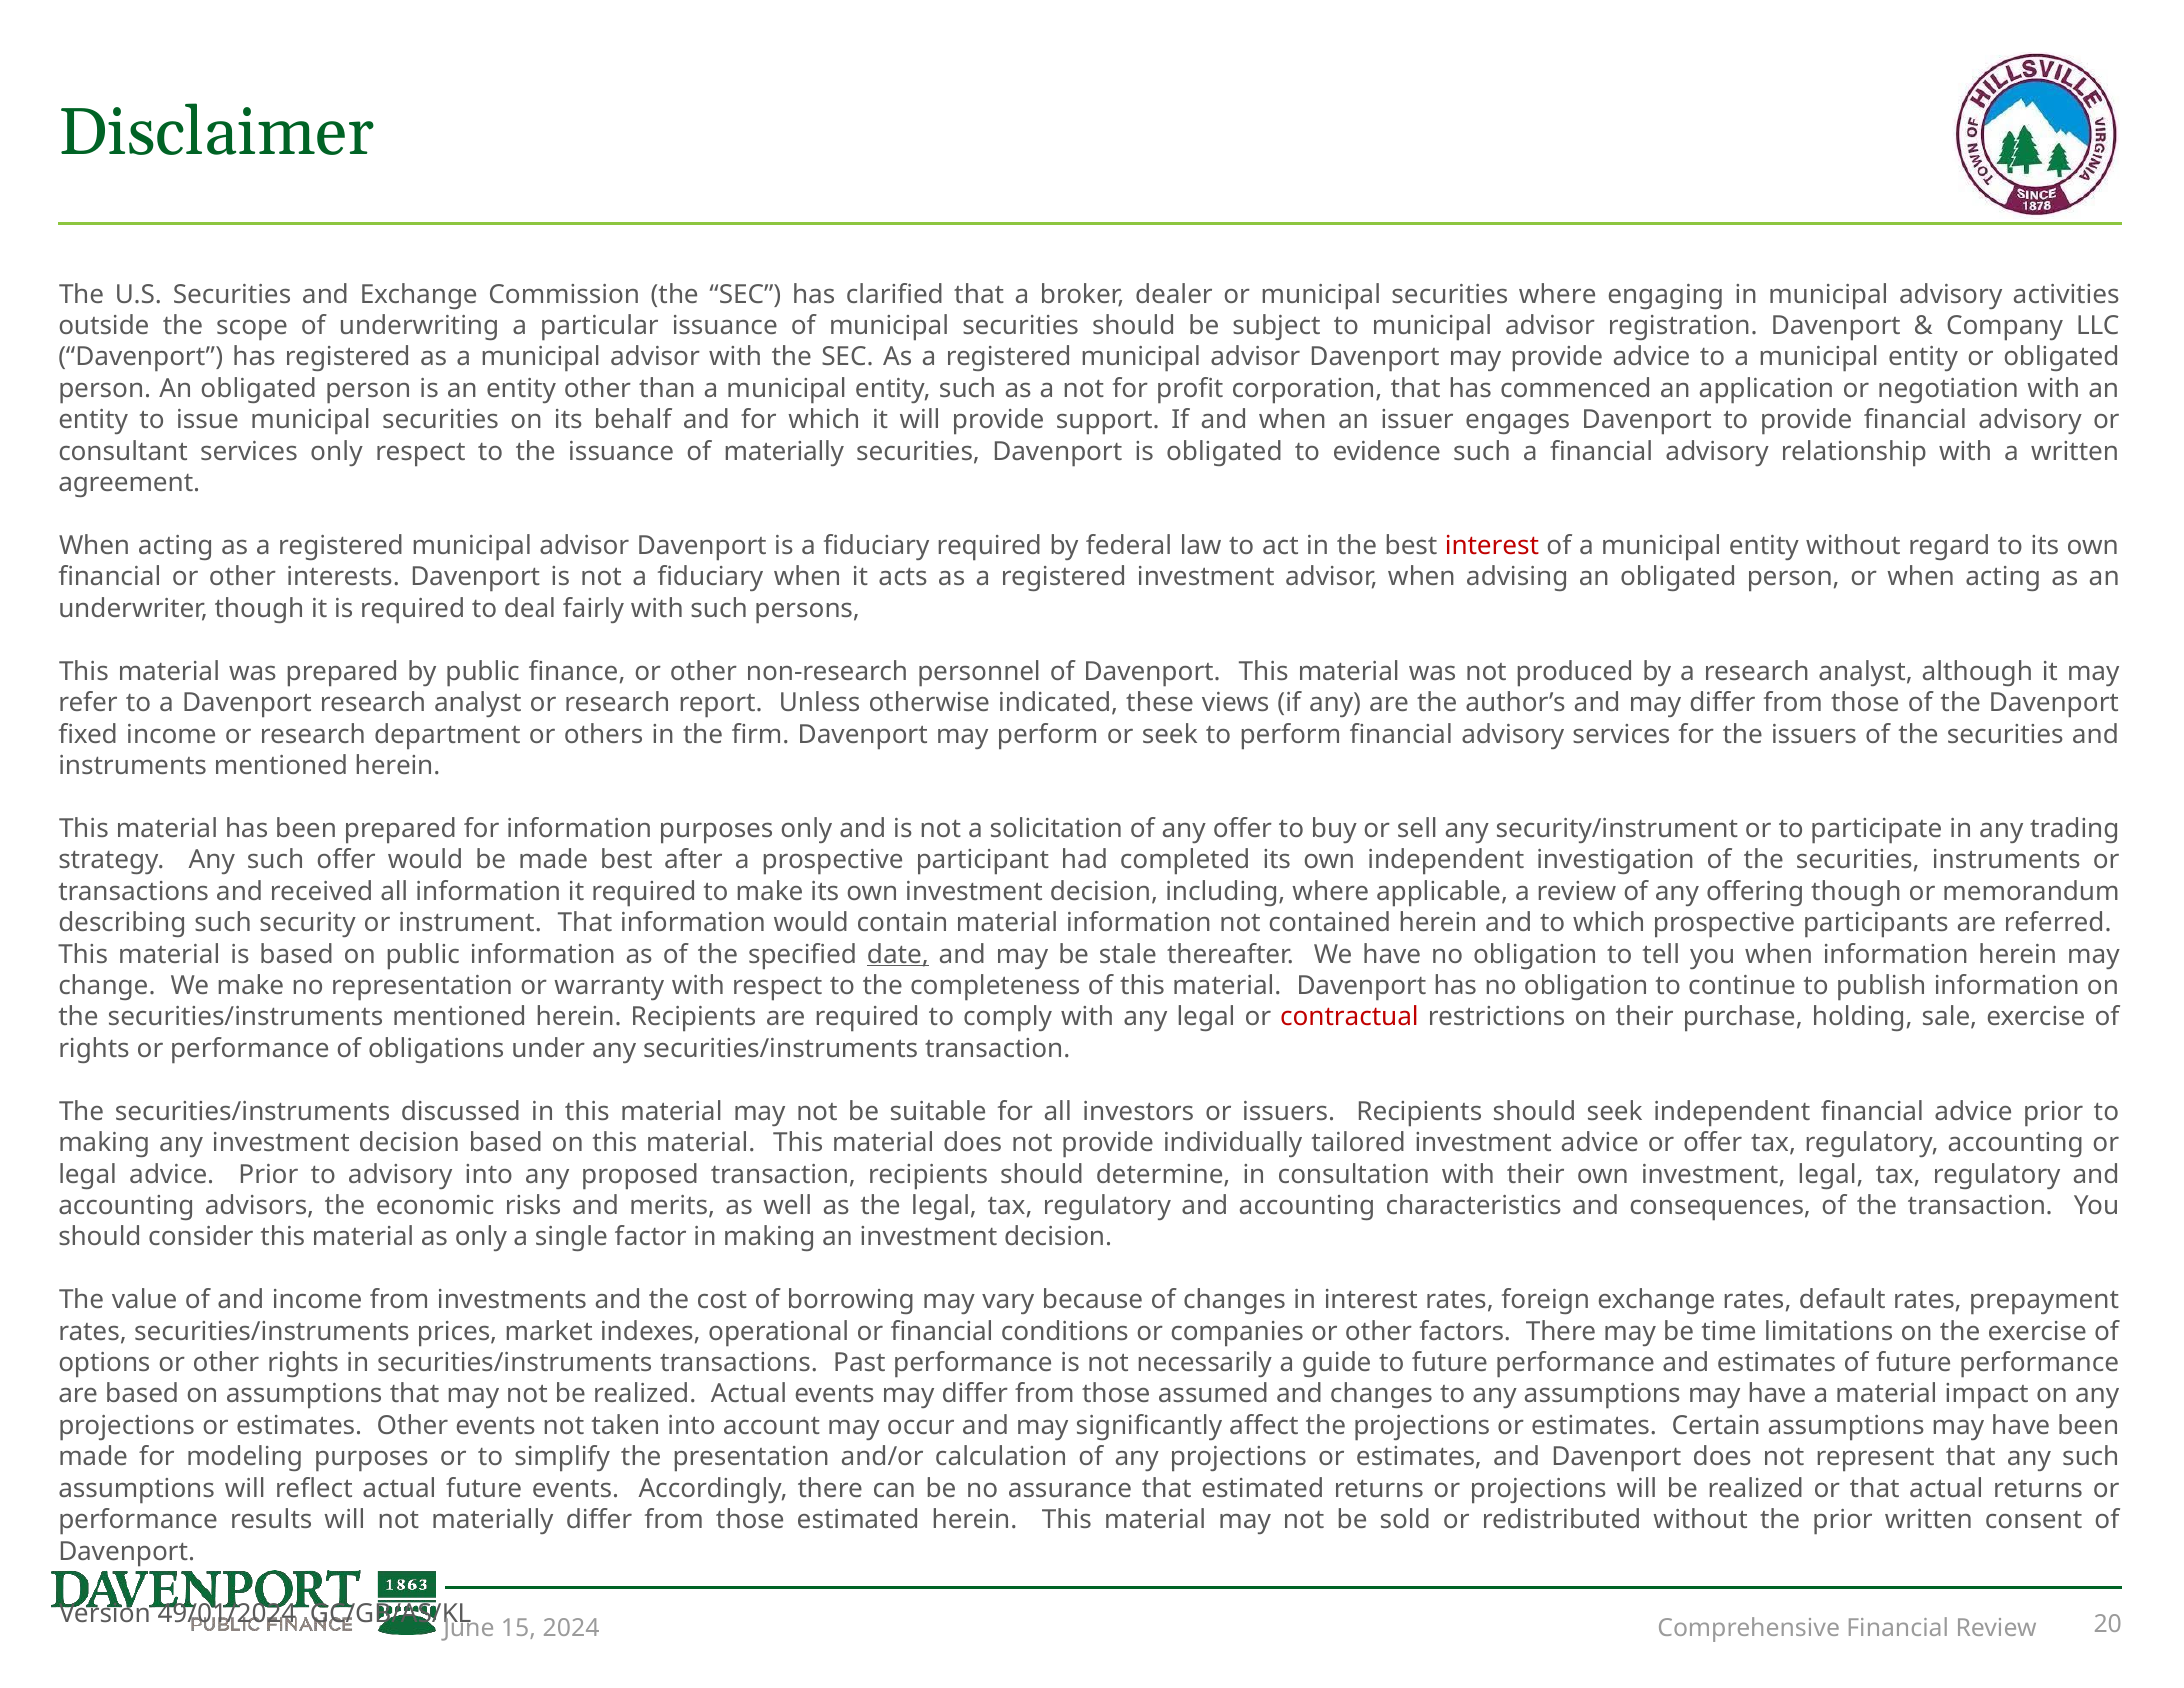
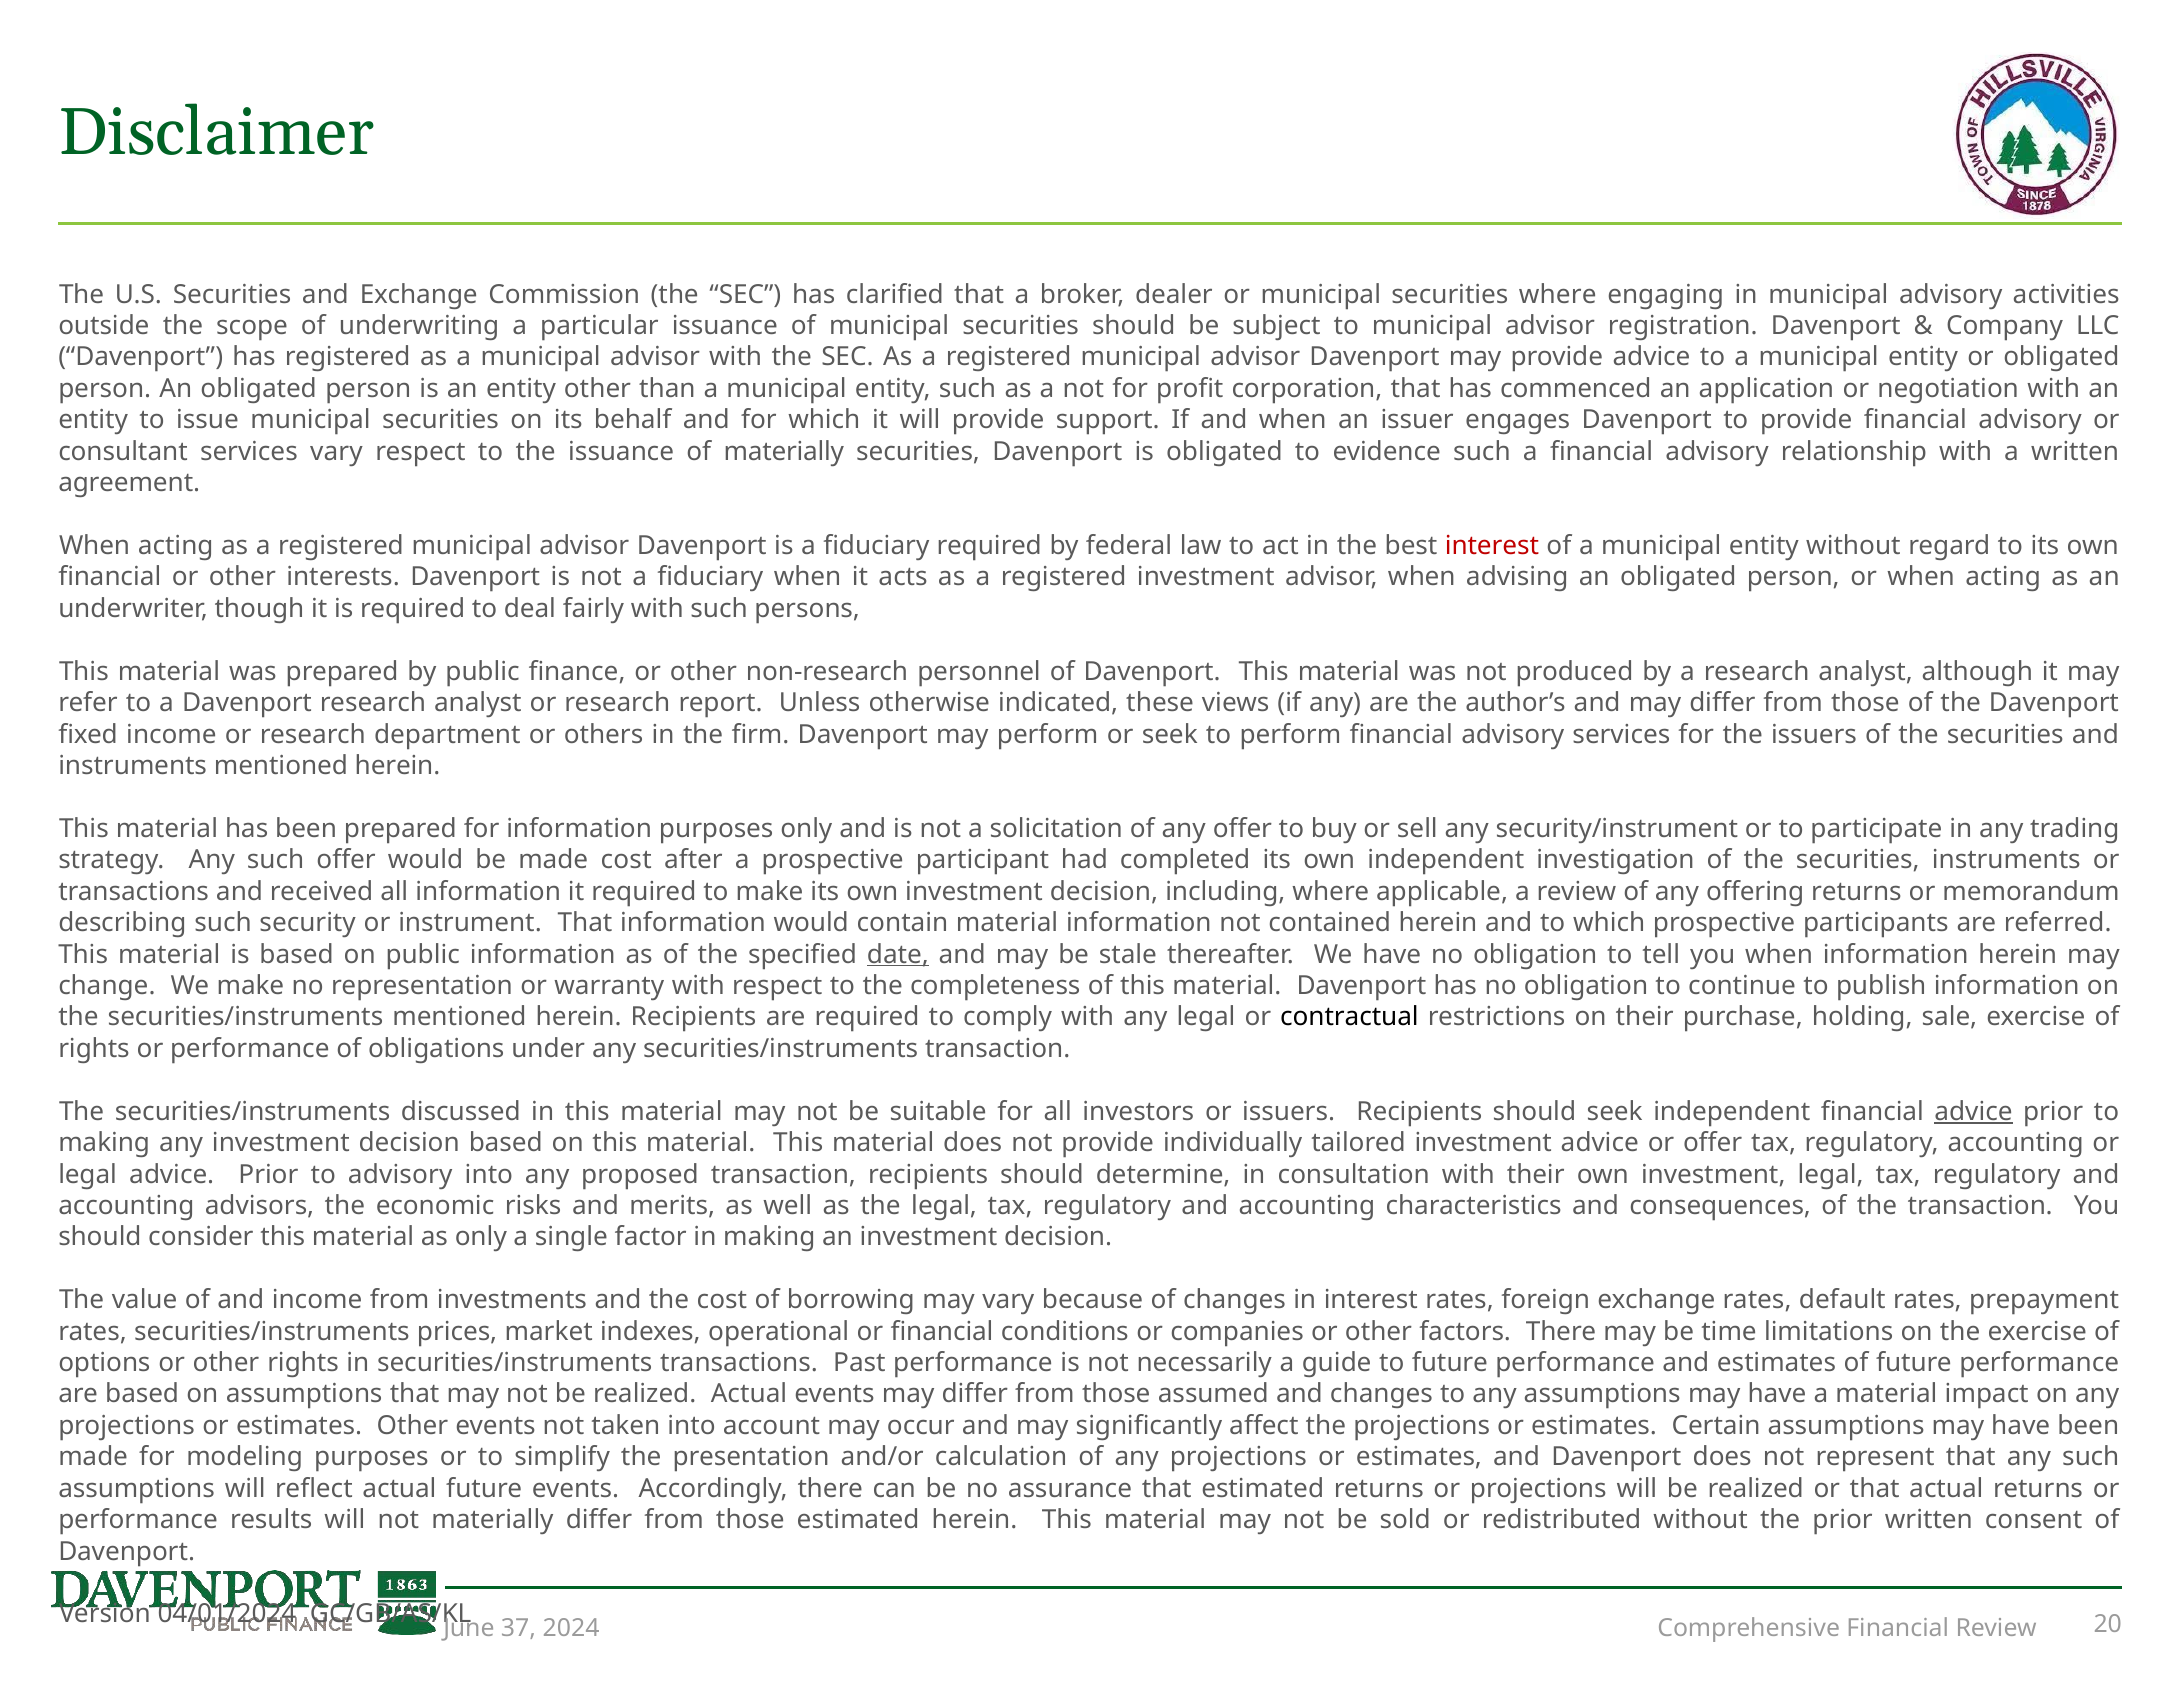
services only: only -> vary
made best: best -> cost
offering though: though -> returns
contractual colour: red -> black
advice at (1973, 1111) underline: none -> present
49/01/2024: 49/01/2024 -> 04/01/2024
15: 15 -> 37
